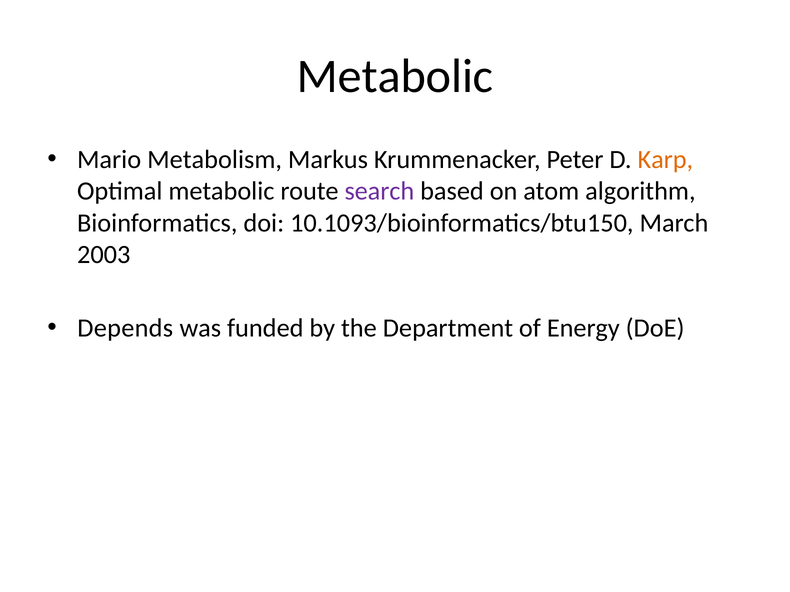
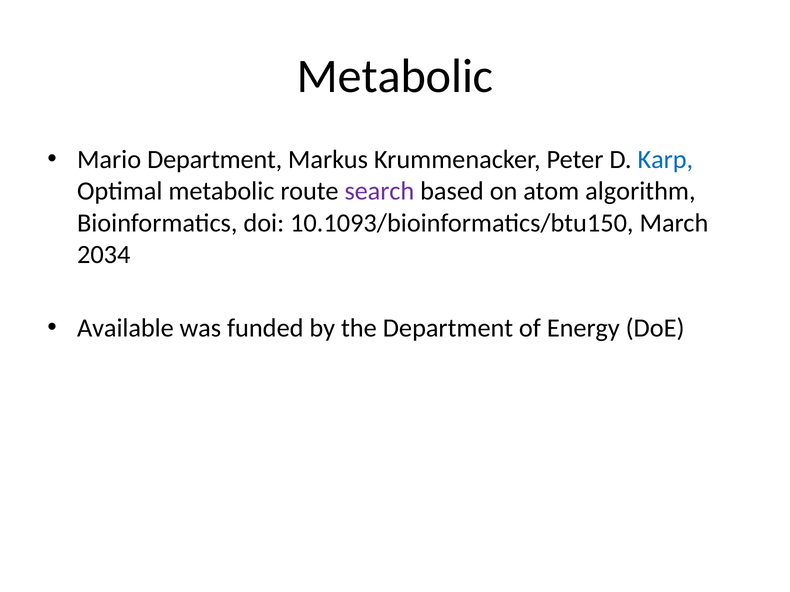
Mario Metabolism: Metabolism -> Department
Karp colour: orange -> blue
2003: 2003 -> 2034
Depends: Depends -> Available
